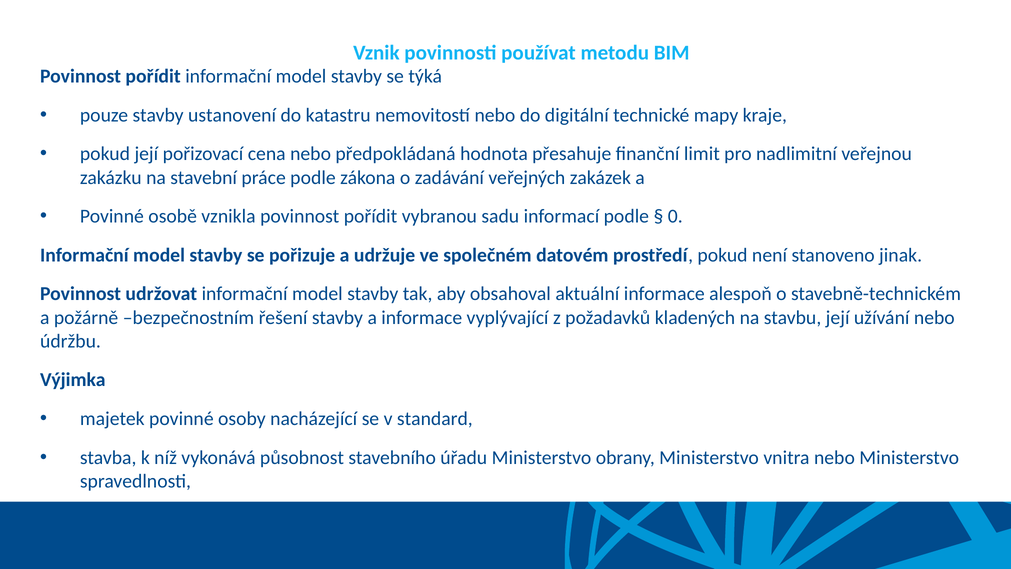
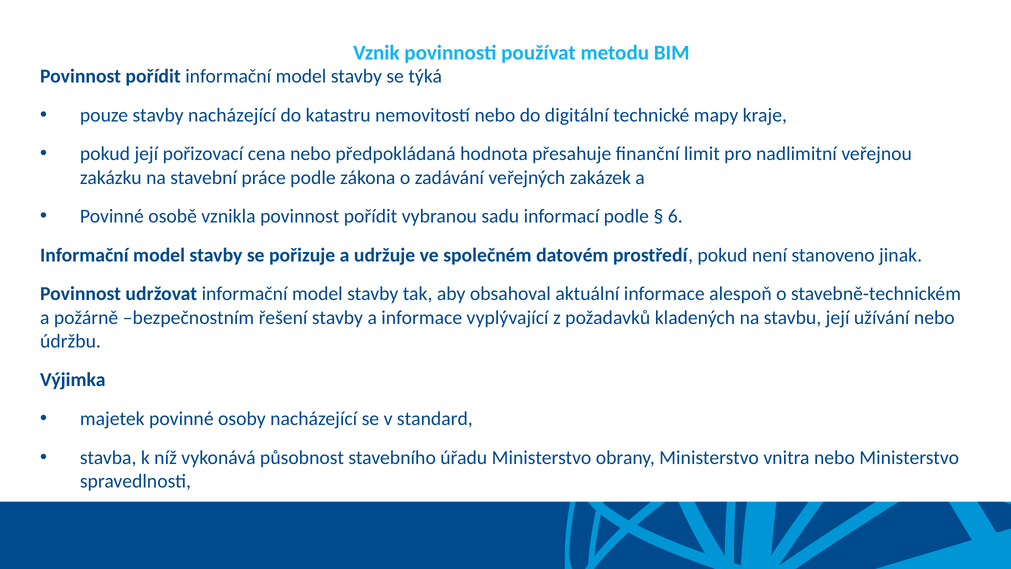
stavby ustanovení: ustanovení -> nacházející
0: 0 -> 6
